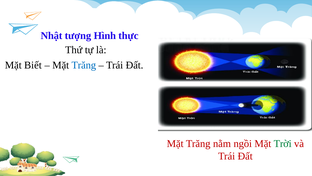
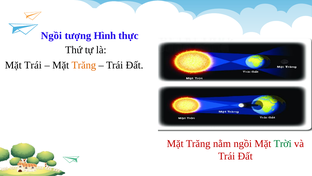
Nhật at (51, 36): Nhật -> Ngồi
Mặt Biết: Biết -> Trái
Trăng at (84, 65) colour: blue -> orange
